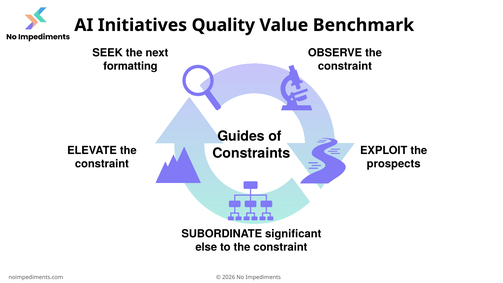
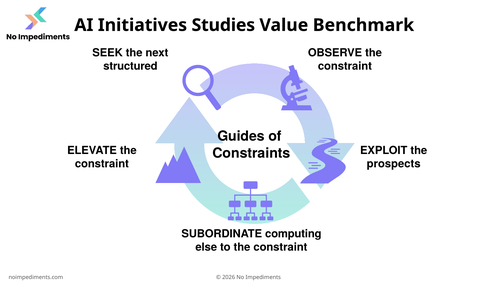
Quality: Quality -> Studies
formatting: formatting -> structured
significant: significant -> computing
